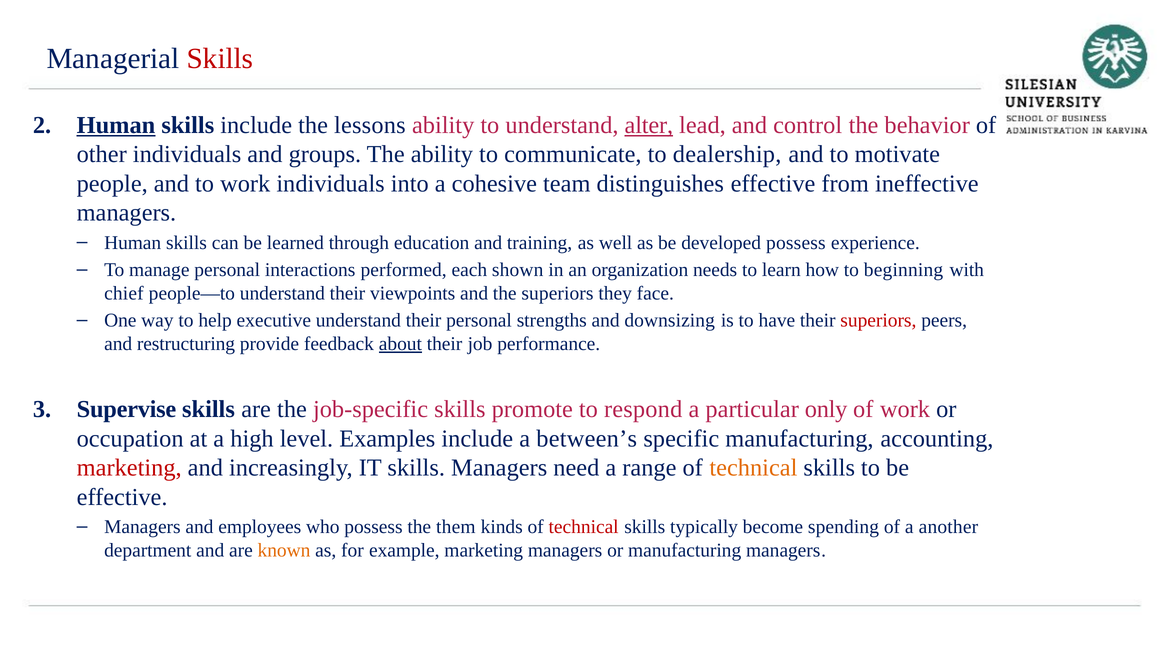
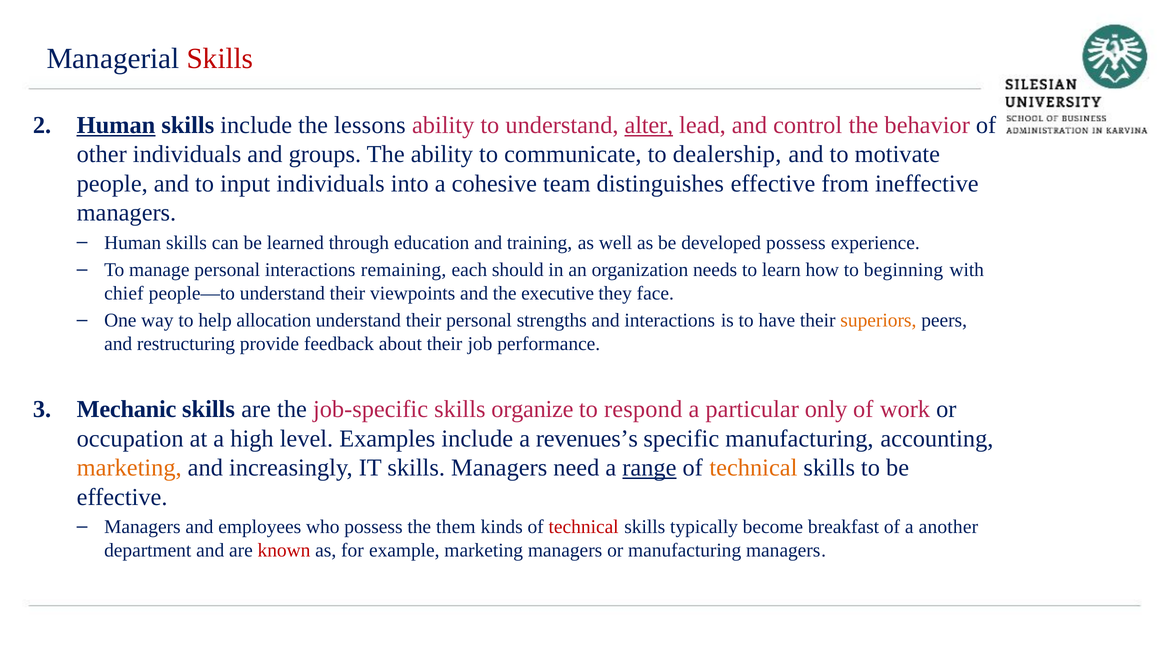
to work: work -> input
performed: performed -> remaining
shown: shown -> should
the superiors: superiors -> executive
executive: executive -> allocation
and downsizing: downsizing -> interactions
superiors at (878, 321) colour: red -> orange
about underline: present -> none
Supervise: Supervise -> Mechanic
promote: promote -> organize
between’s: between’s -> revenues’s
marketing at (129, 468) colour: red -> orange
range underline: none -> present
spending: spending -> breakfast
known colour: orange -> red
